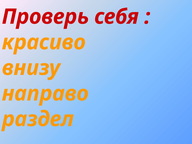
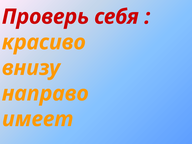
раздел: раздел -> имеет
